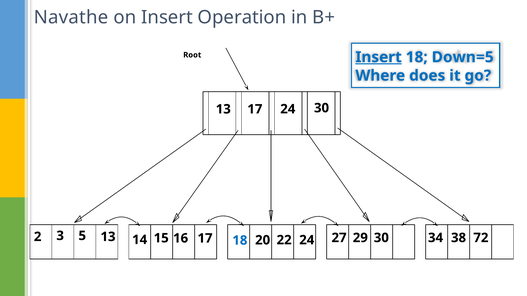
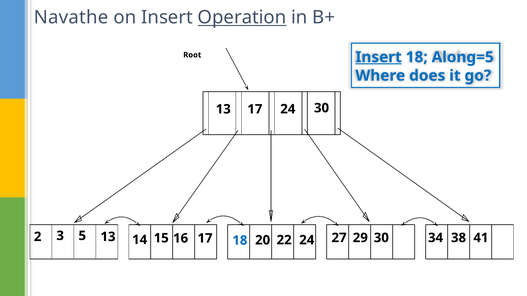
Operation underline: none -> present
Down=5: Down=5 -> Along=5
72: 72 -> 41
